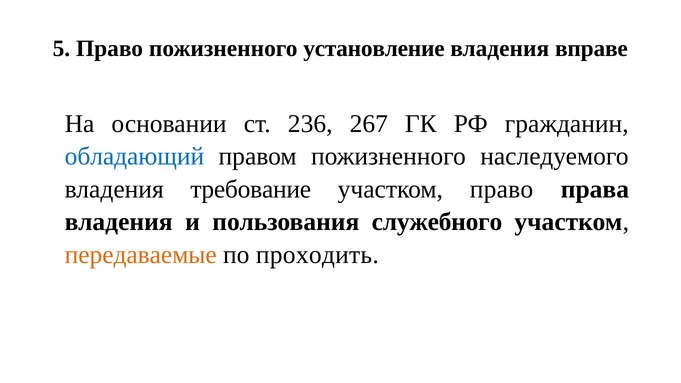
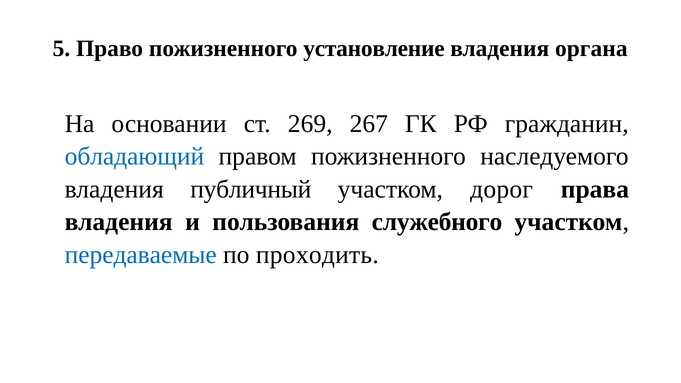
вправе: вправе -> органа
236: 236 -> 269
требование: требование -> публичный
участком право: право -> дорог
передаваемые colour: orange -> blue
